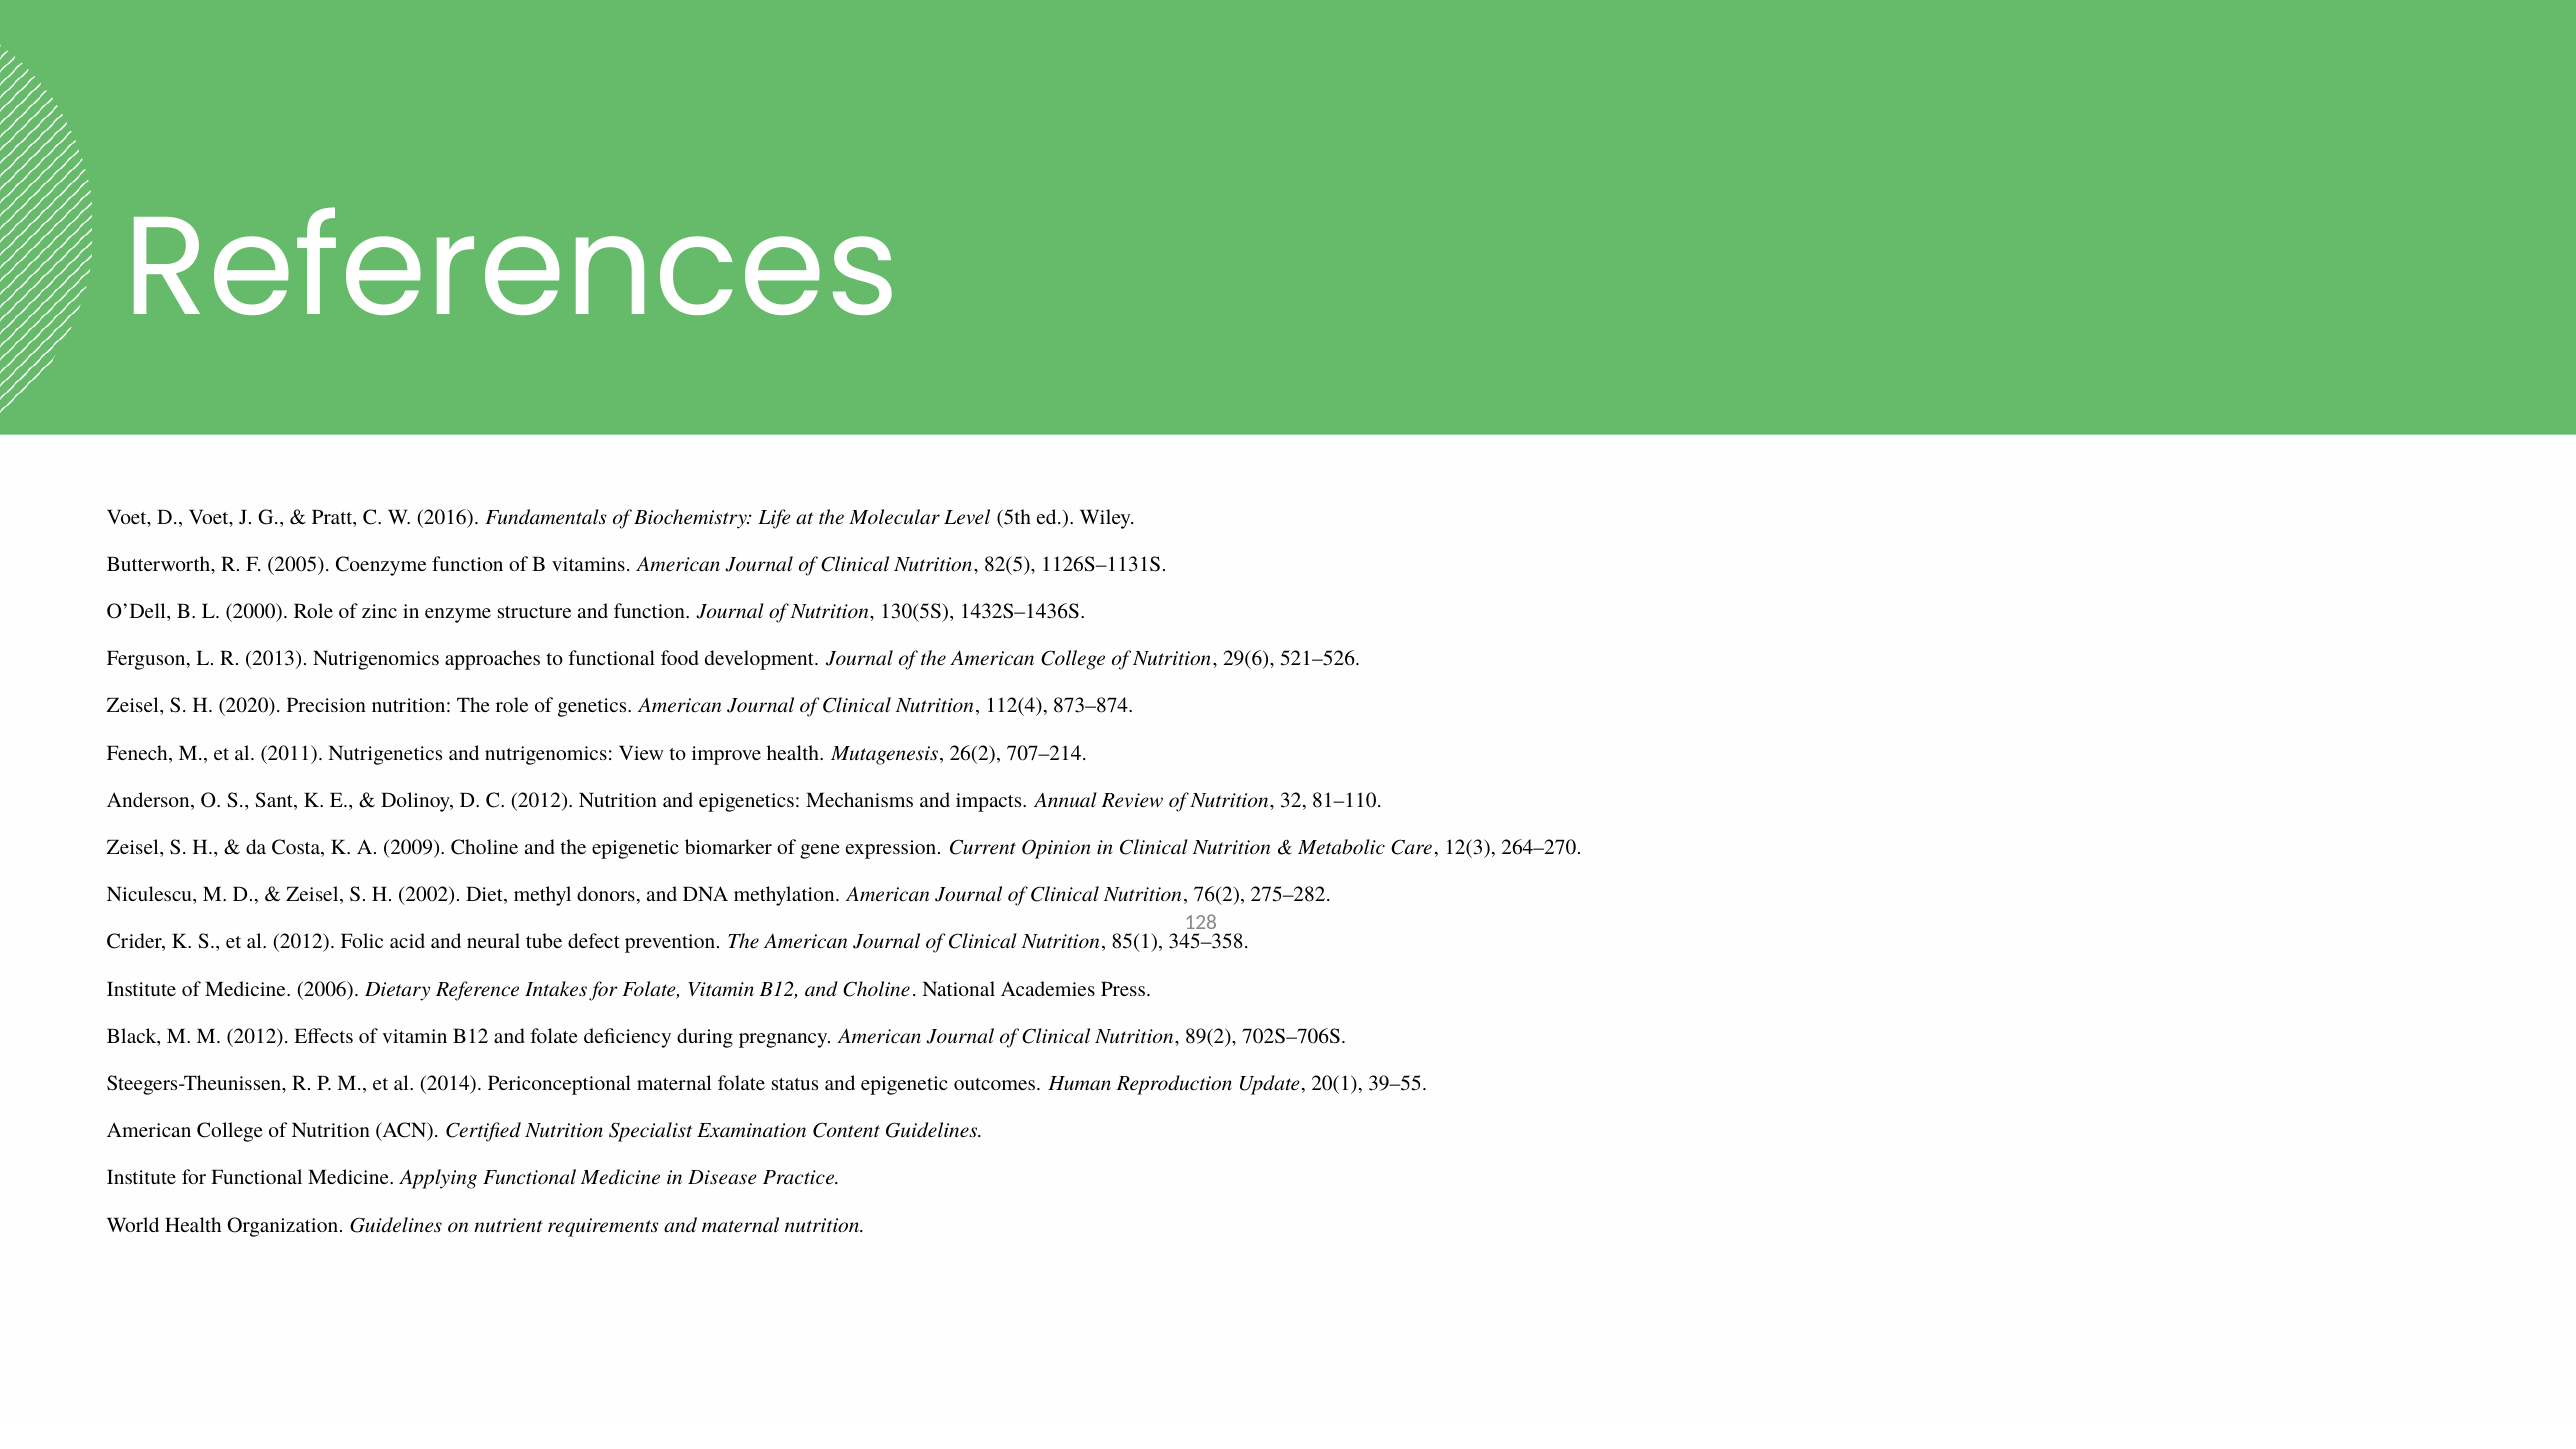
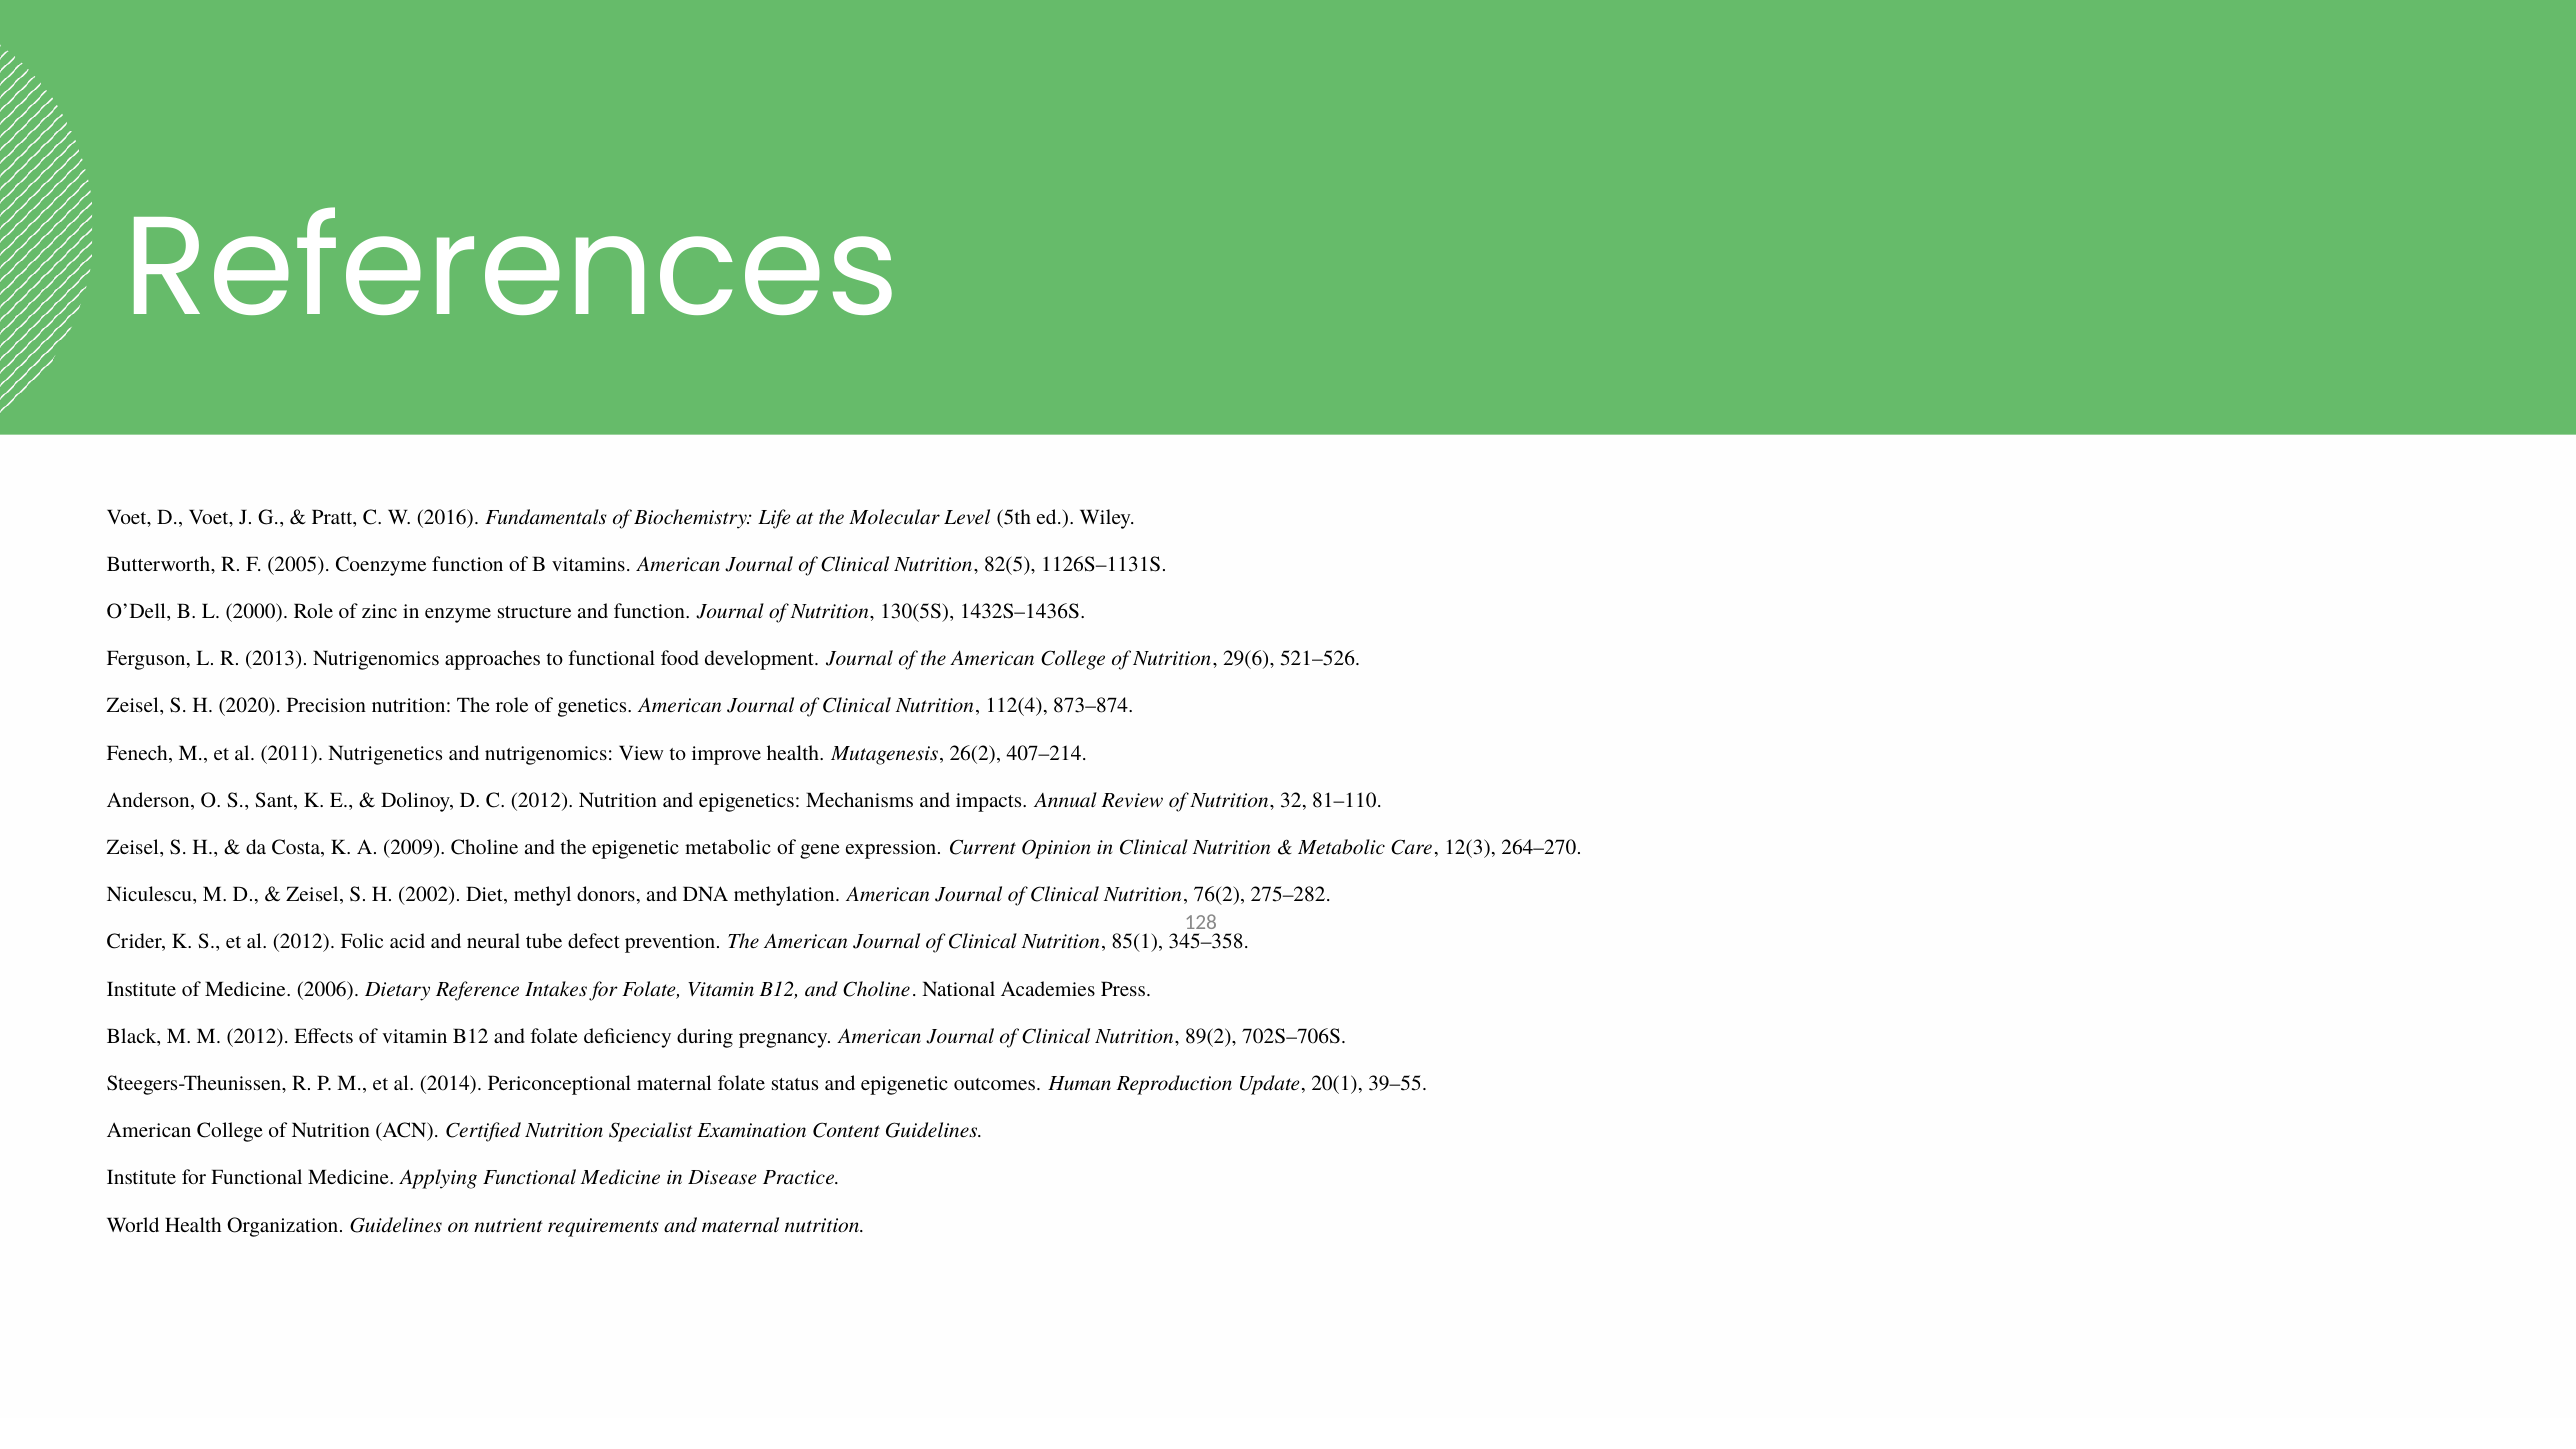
707–214: 707–214 -> 407–214
epigenetic biomarker: biomarker -> metabolic
